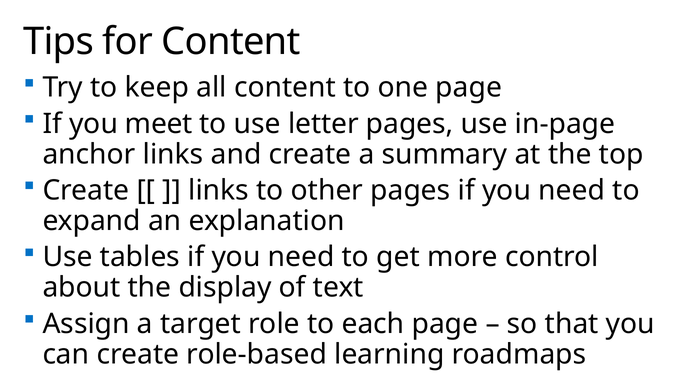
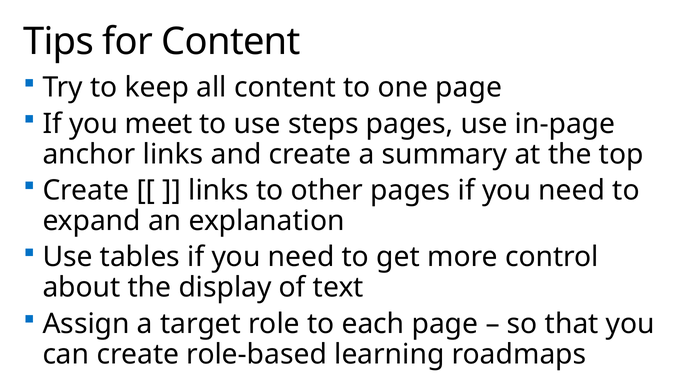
letter: letter -> steps
